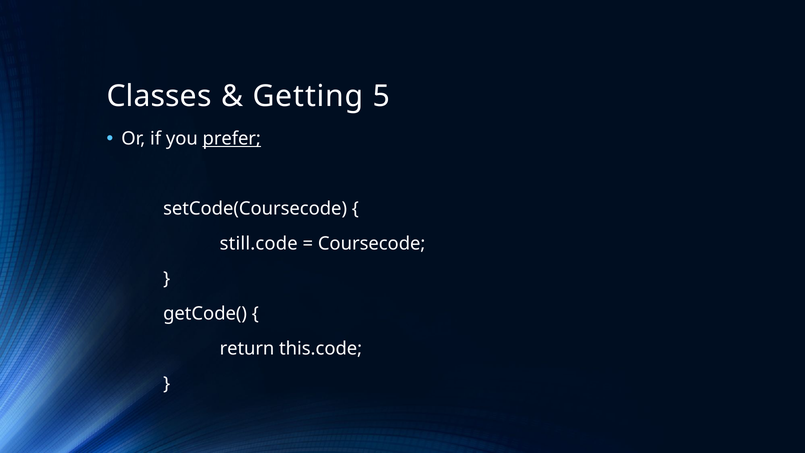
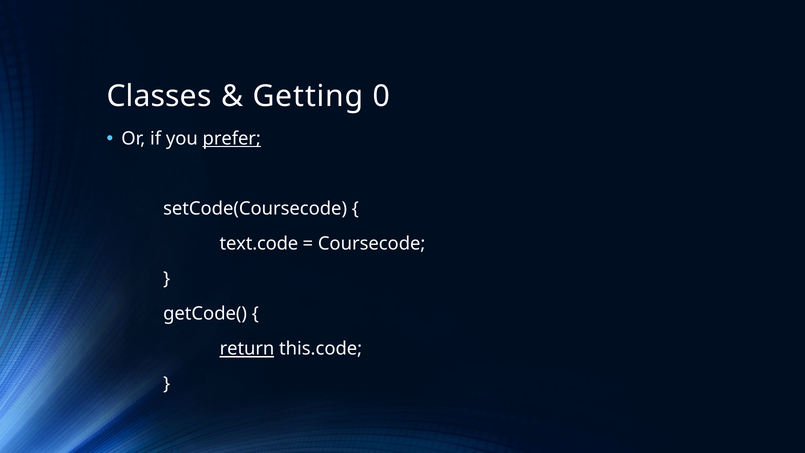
5: 5 -> 0
still.code: still.code -> text.code
return underline: none -> present
